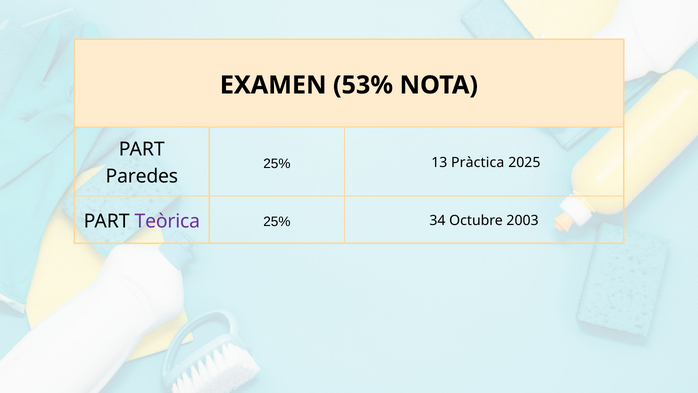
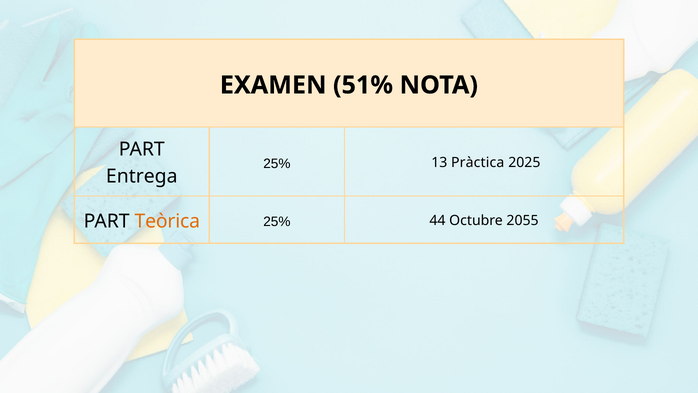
53%: 53% -> 51%
Paredes: Paredes -> Entrega
Teòrica colour: purple -> orange
34: 34 -> 44
2003: 2003 -> 2055
